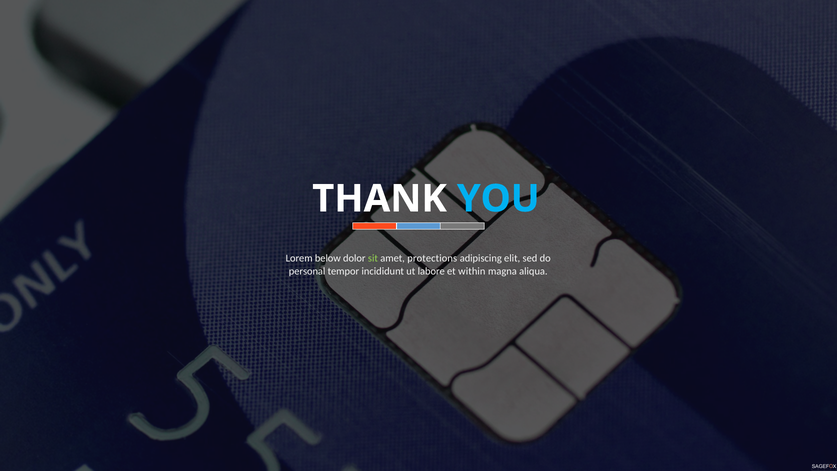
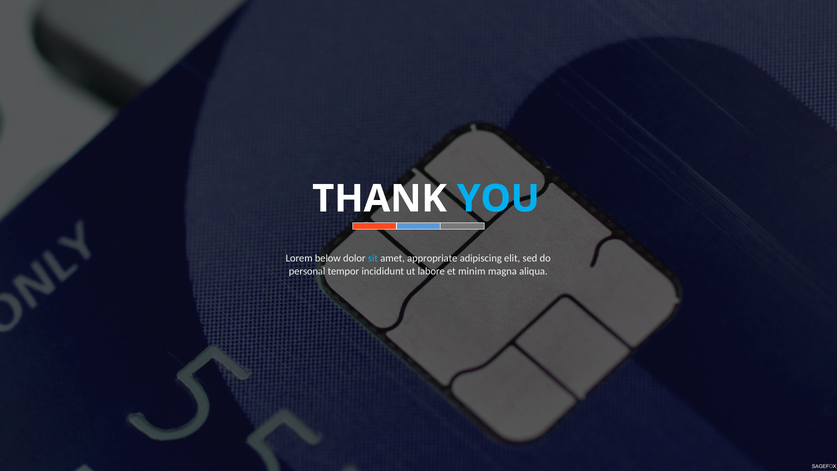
sit colour: light green -> light blue
protections: protections -> appropriate
within: within -> minim
